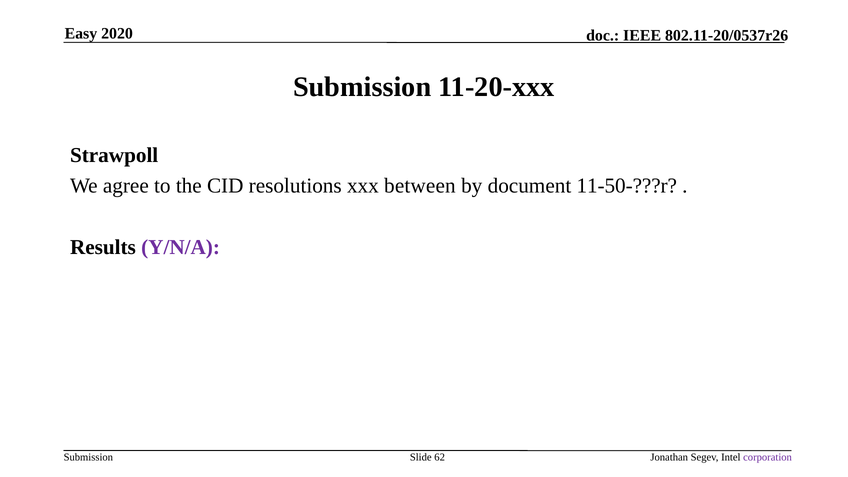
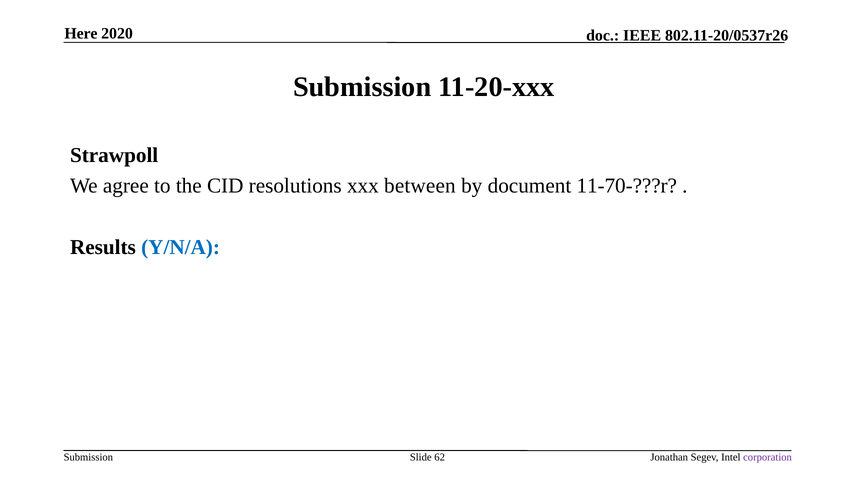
Easy: Easy -> Here
11-50-???r: 11-50-???r -> 11-70-???r
Y/N/A colour: purple -> blue
